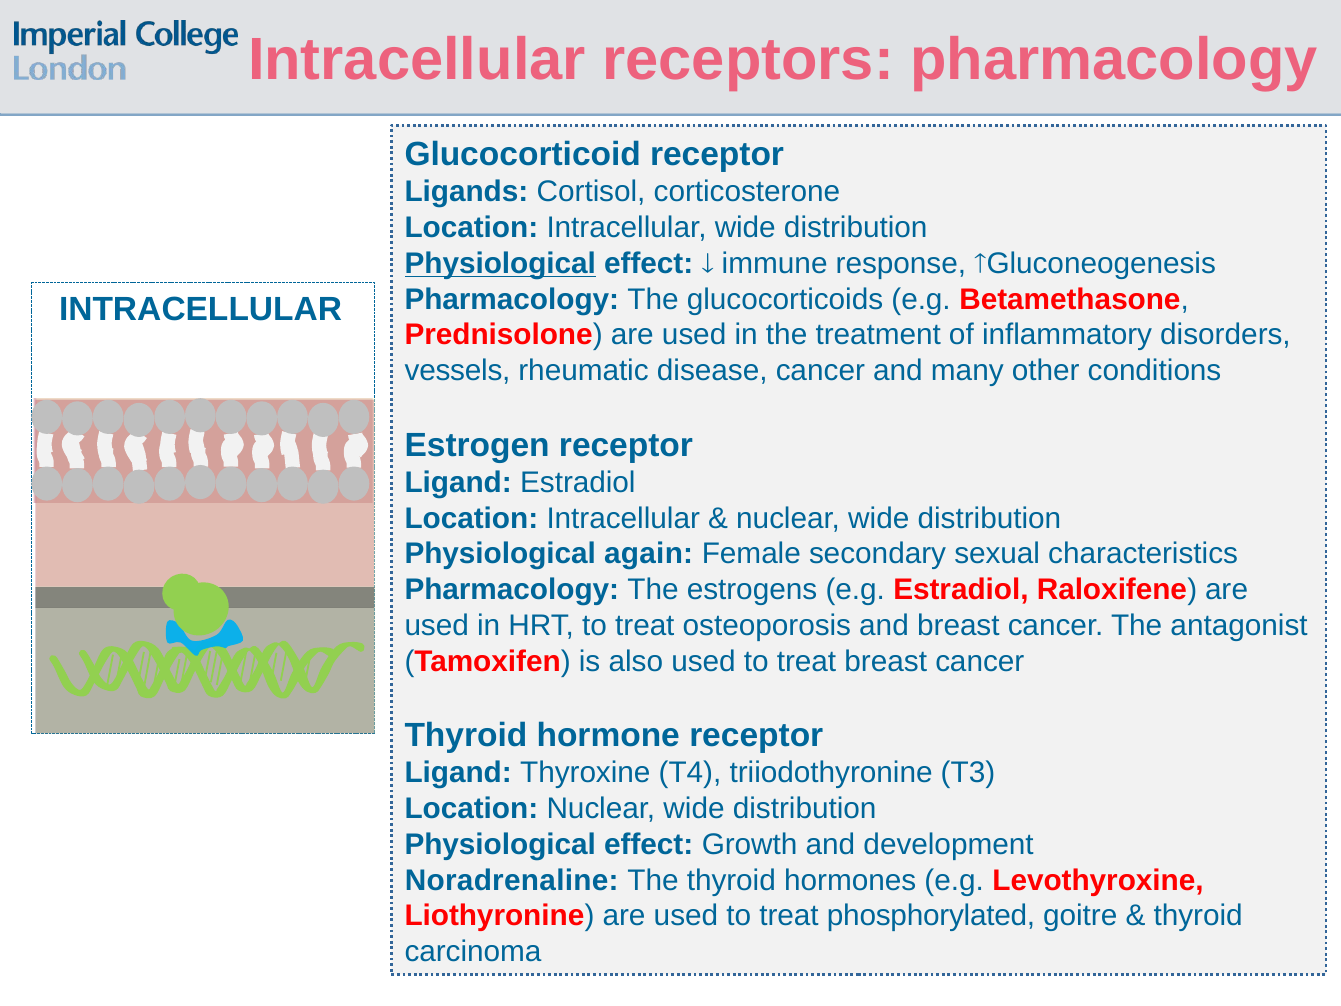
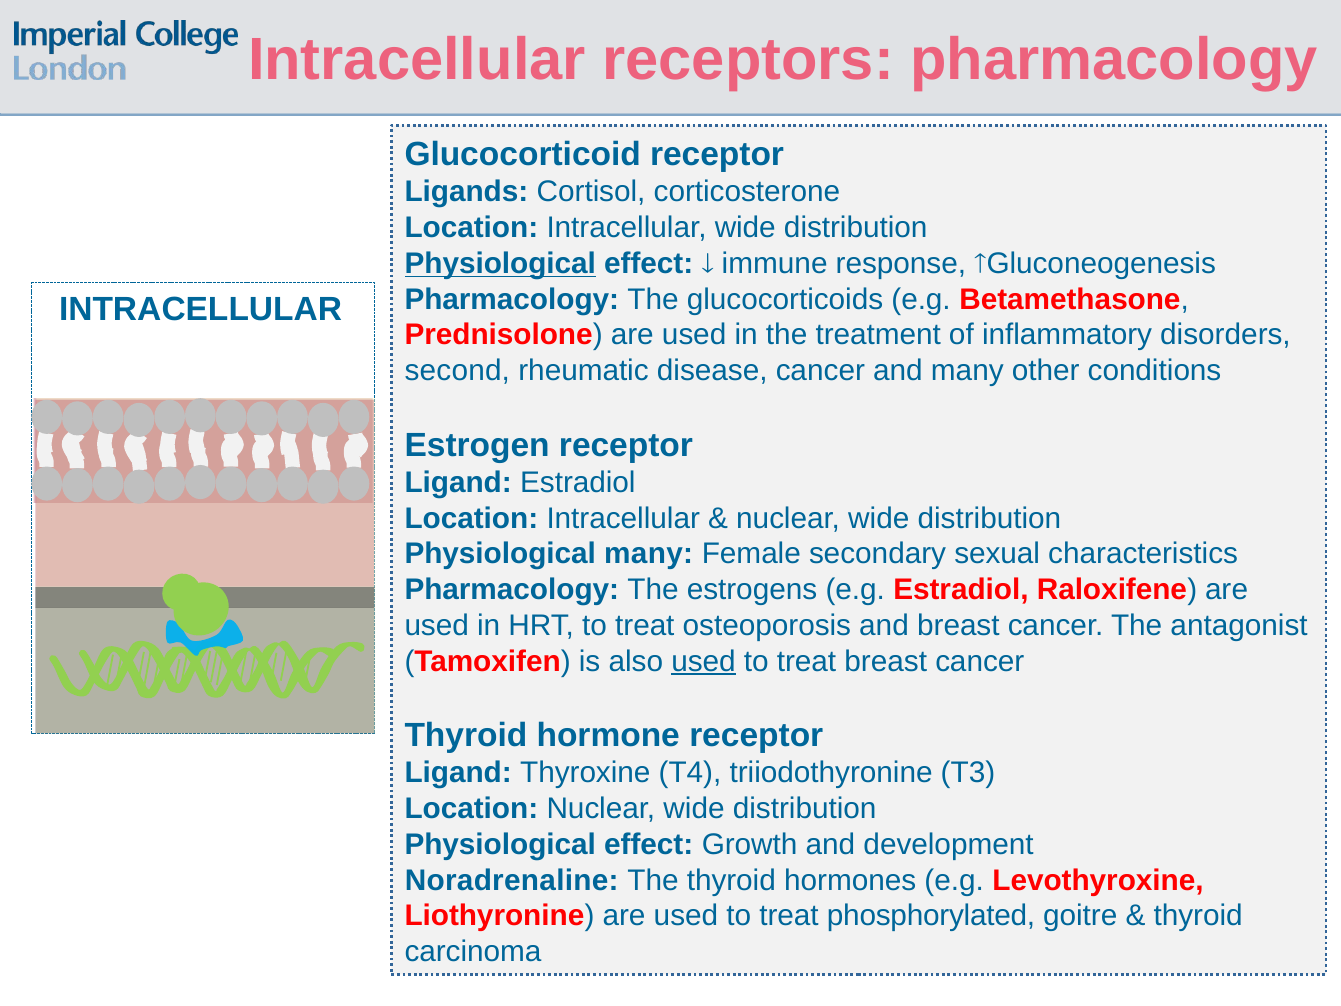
vessels: vessels -> second
Physiological again: again -> many
used at (703, 661) underline: none -> present
